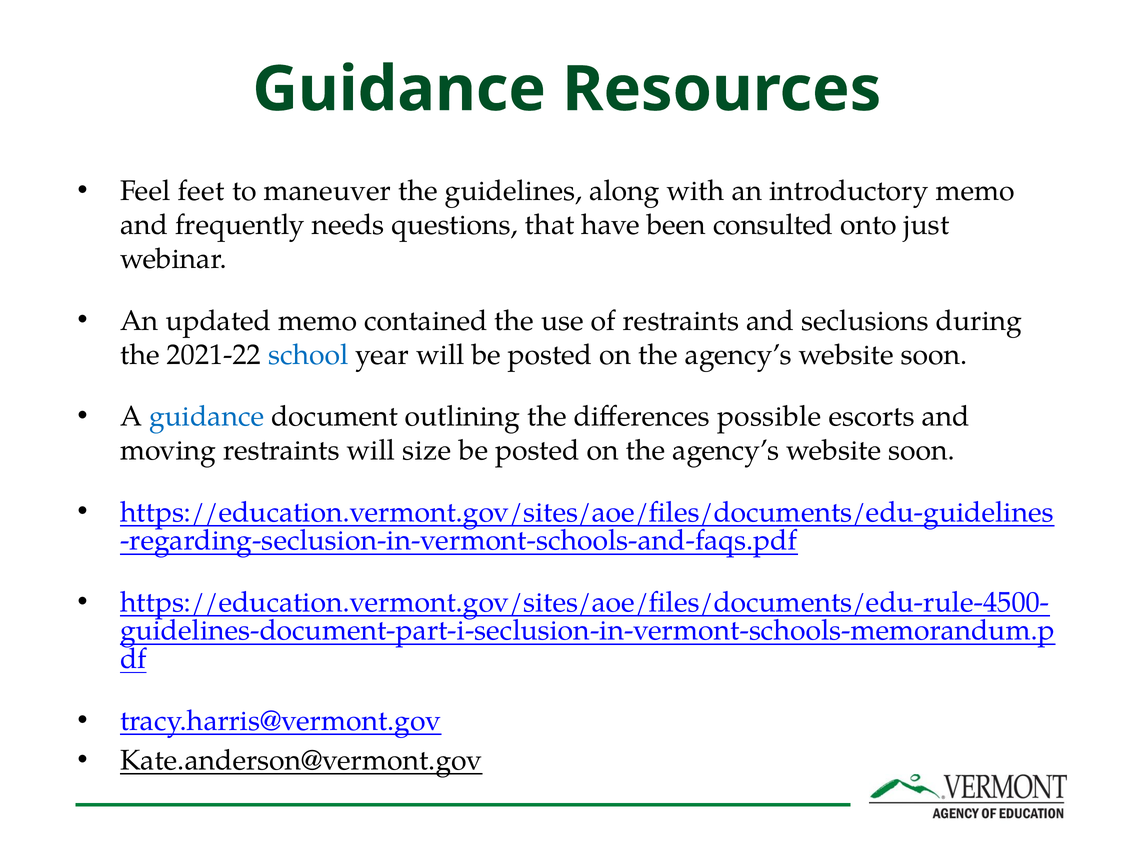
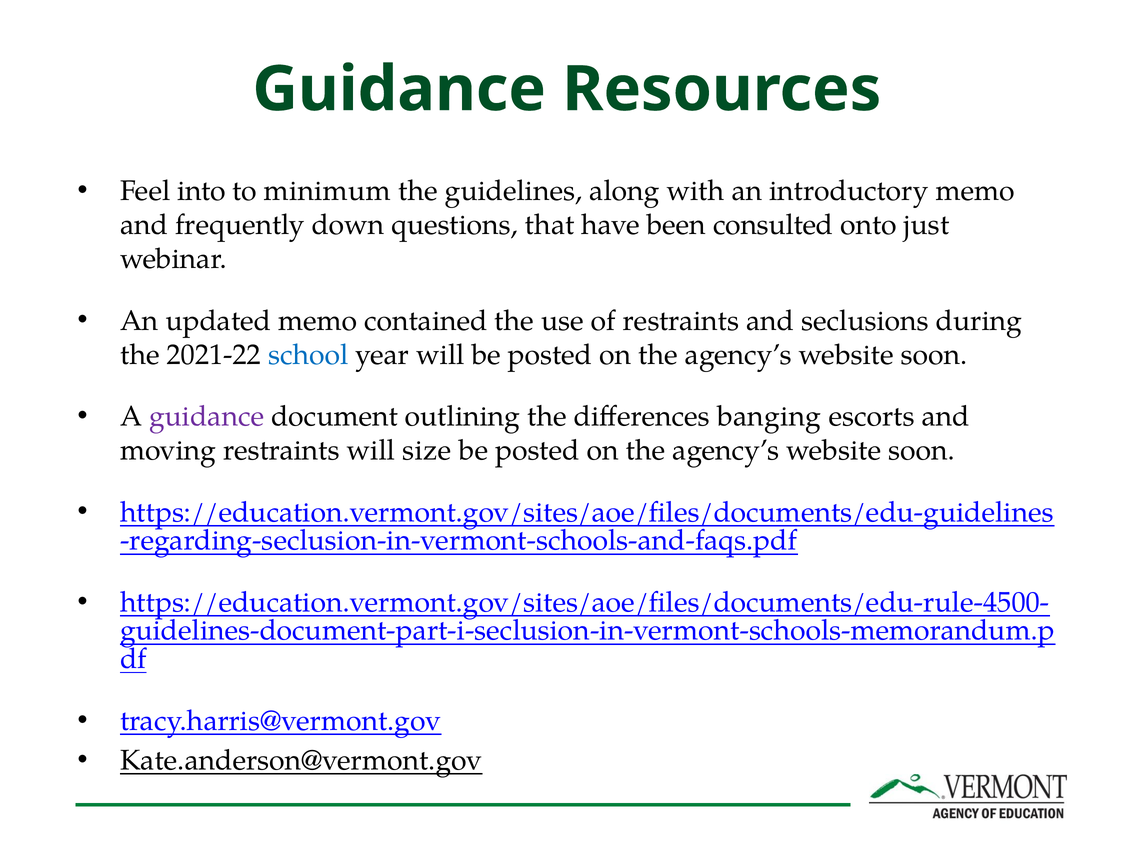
feet: feet -> into
maneuver: maneuver -> minimum
needs: needs -> down
guidance at (207, 417) colour: blue -> purple
possible: possible -> banging
